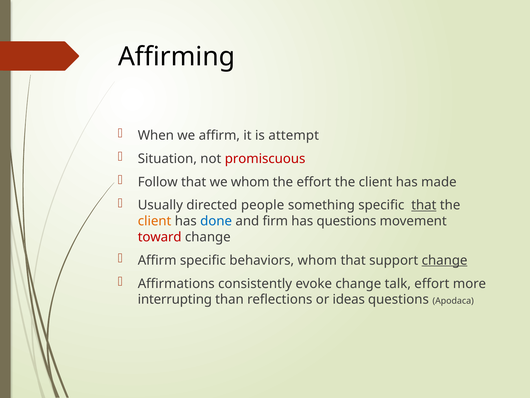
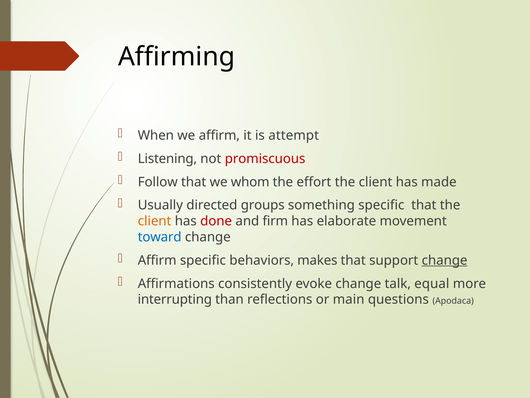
Situation: Situation -> Listening
people: people -> groups
that at (424, 205) underline: present -> none
done colour: blue -> red
has questions: questions -> elaborate
toward colour: red -> blue
behaviors whom: whom -> makes
talk effort: effort -> equal
ideas: ideas -> main
